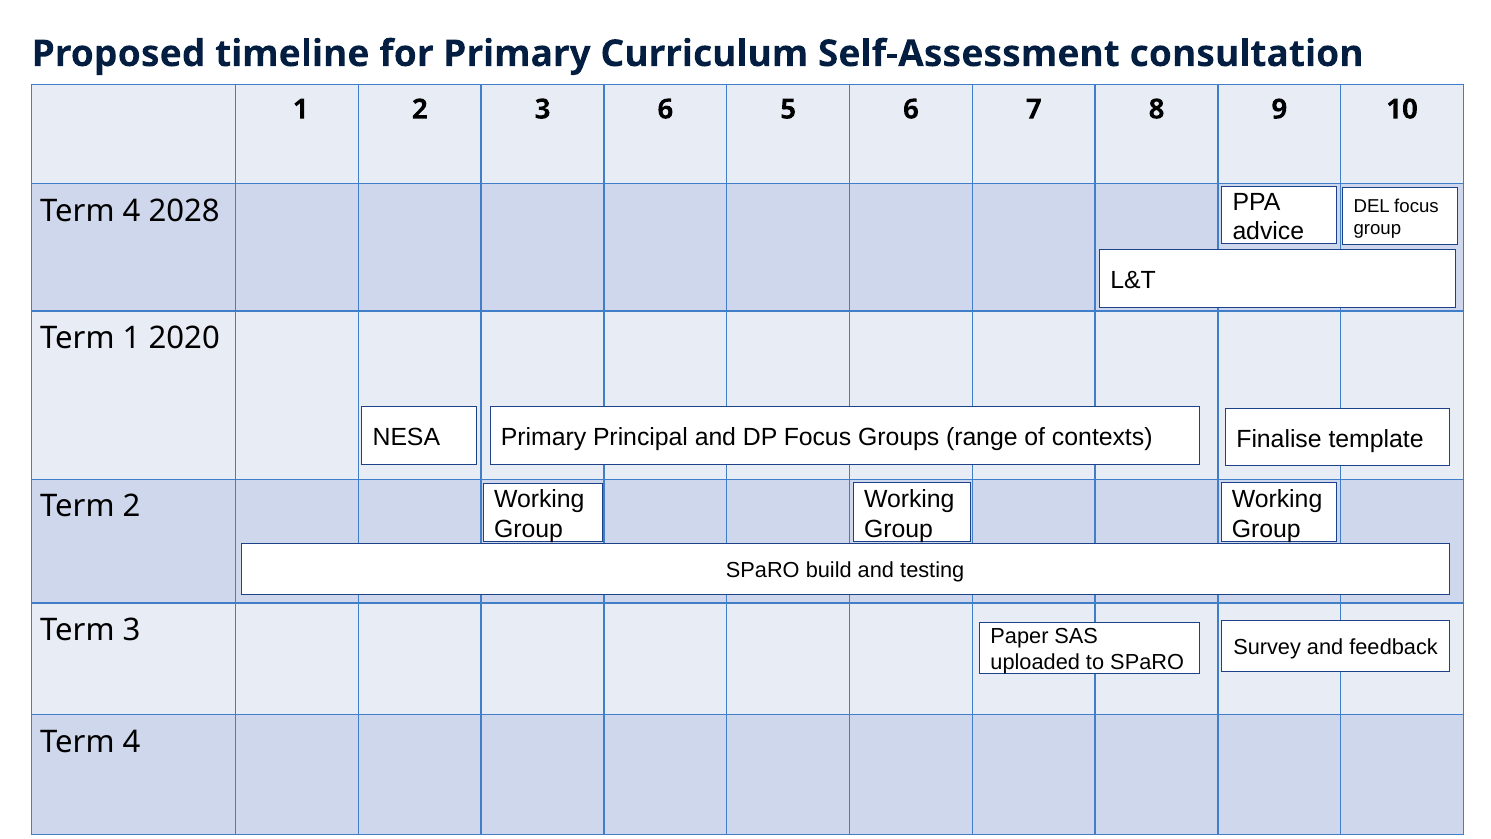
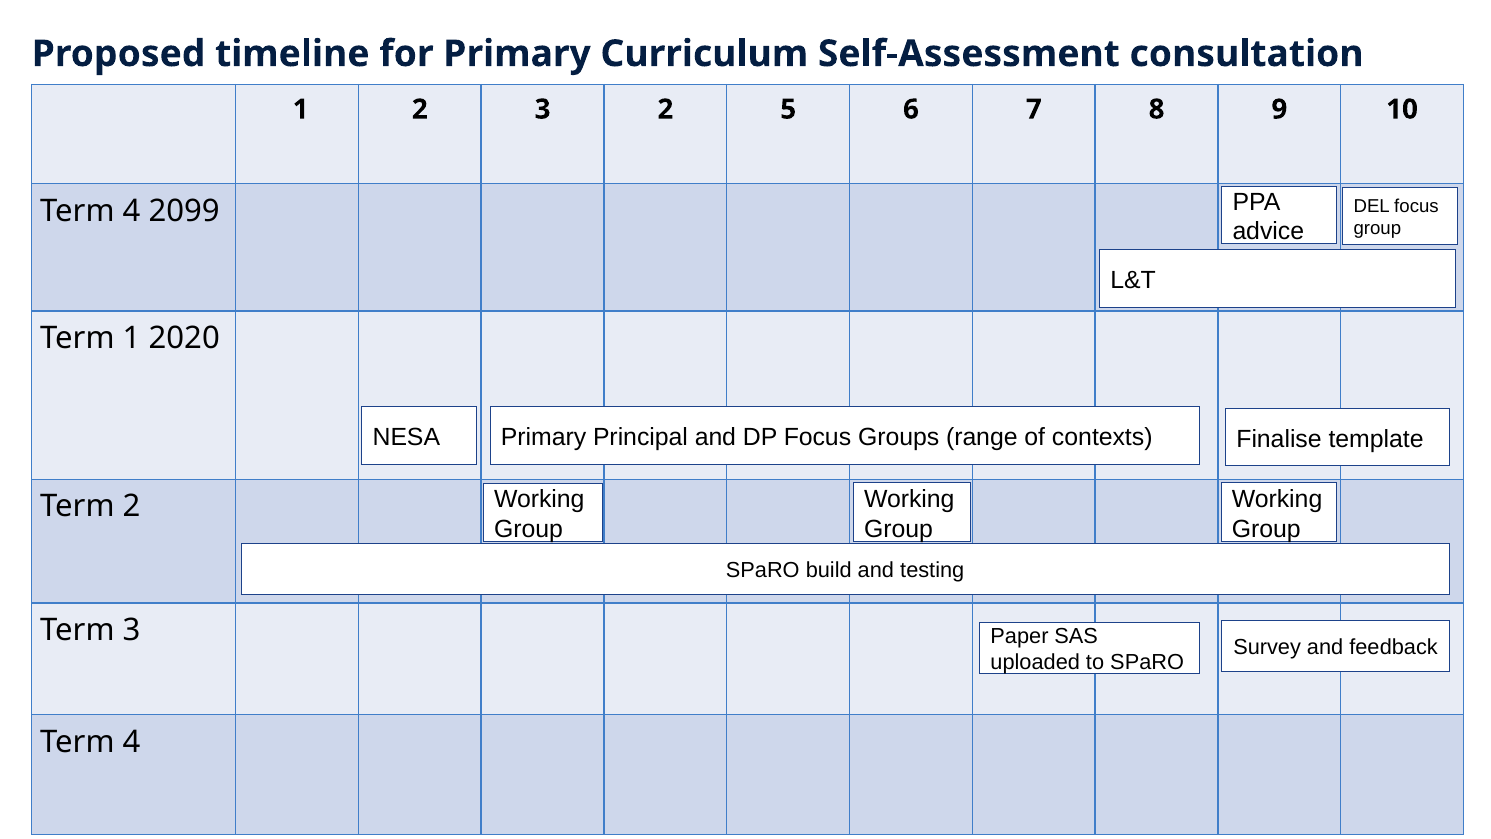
3 6: 6 -> 2
2028: 2028 -> 2099
